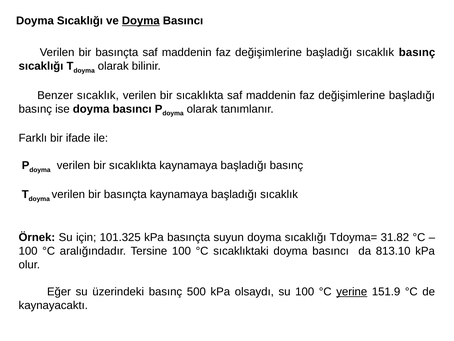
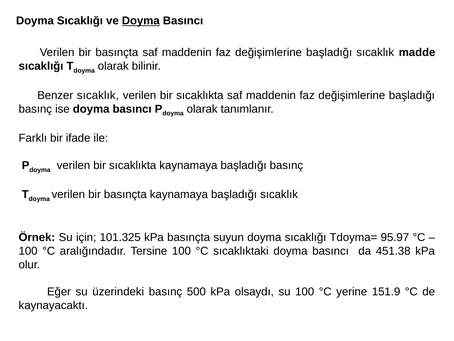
sıcaklık basınç: basınç -> madde
31.82: 31.82 -> 95.97
813.10: 813.10 -> 451.38
yerine underline: present -> none
